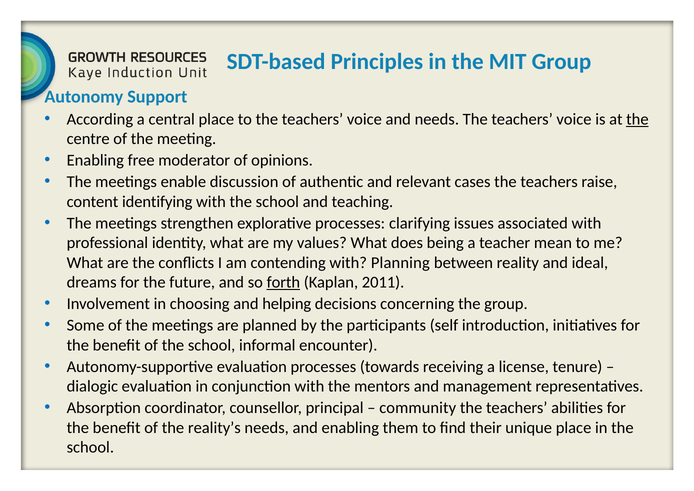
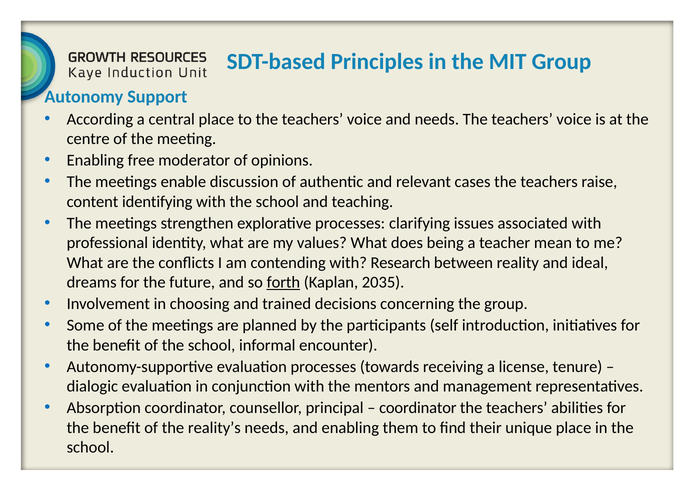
the at (637, 119) underline: present -> none
Planning: Planning -> Research
2011: 2011 -> 2035
helping: helping -> trained
community at (418, 408): community -> coordinator
